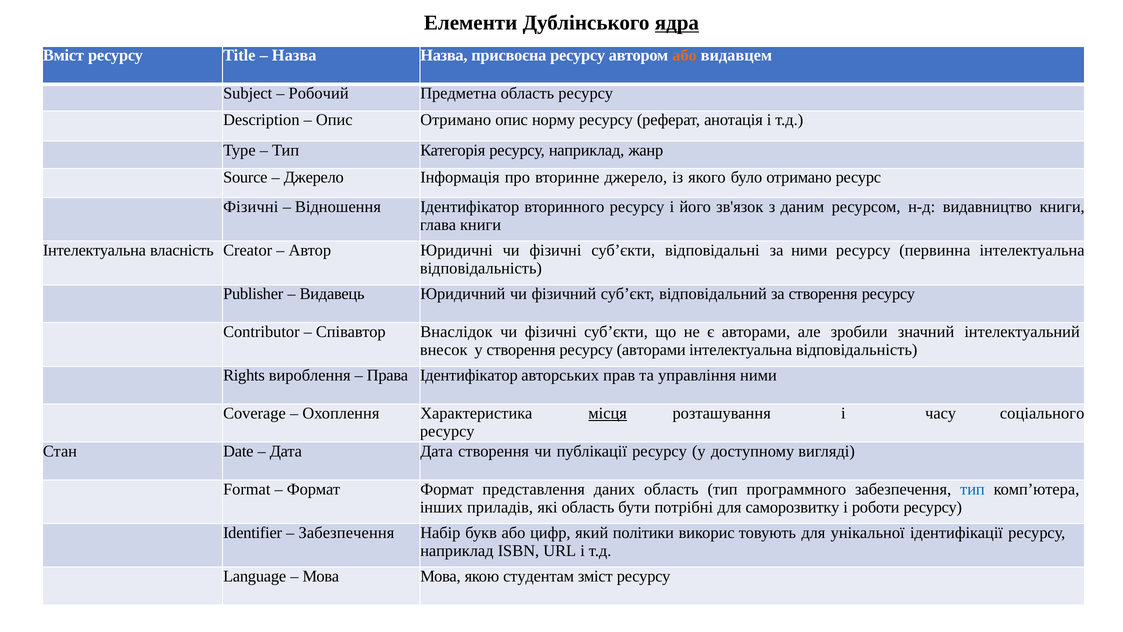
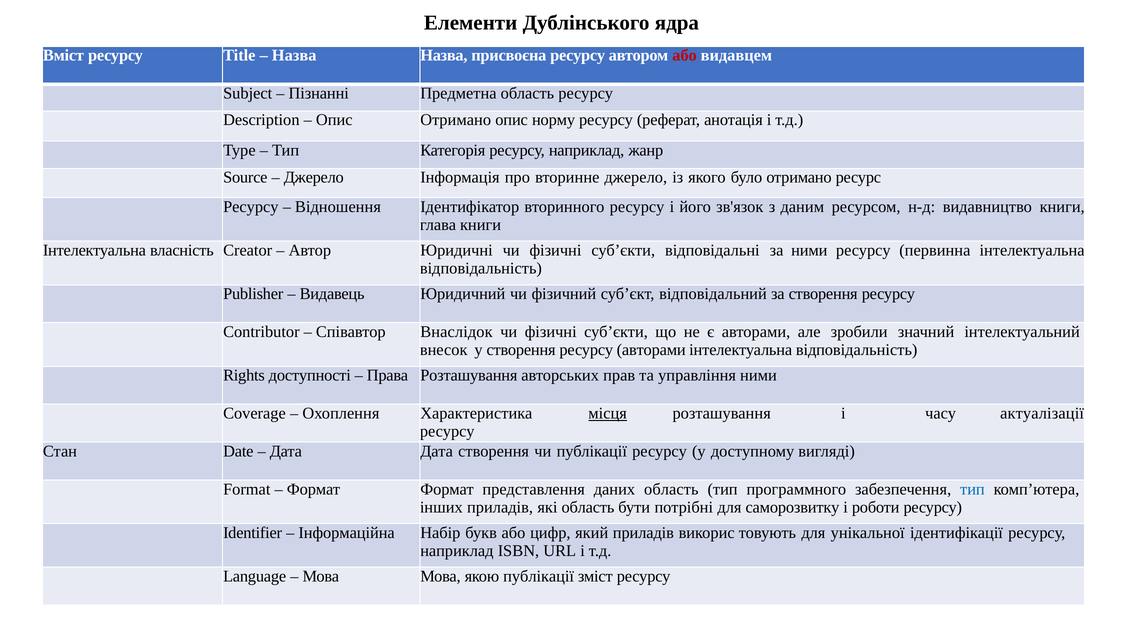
ядра underline: present -> none
або at (685, 56) colour: orange -> red
Робочий: Робочий -> Пізнанні
Фізичні at (251, 207): Фізичні -> Ресурсу
вироблення: вироблення -> доступності
Права Ідентифікатор: Ідентифікатор -> Розташування
соціального: соціального -> актуалізації
Забезпечення at (346, 532): Забезпечення -> Інформаційна
який політики: політики -> приладів
якою студентам: студентам -> публікації
